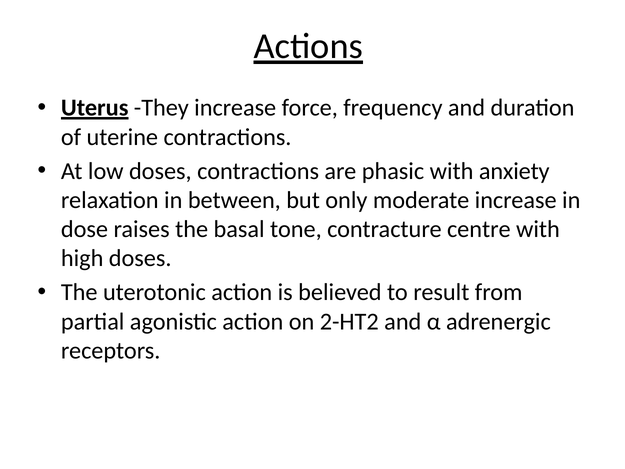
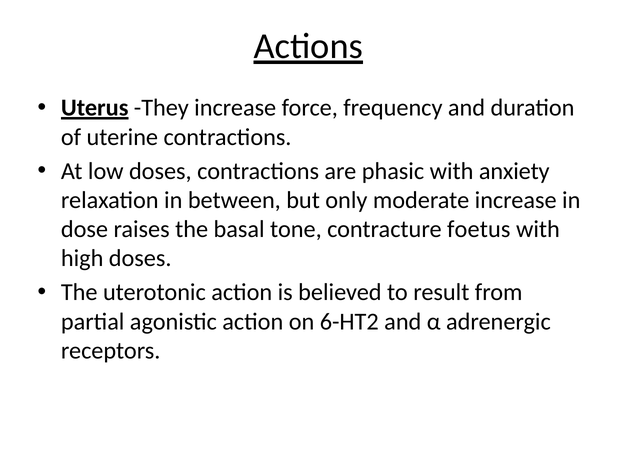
centre: centre -> foetus
2-HT2: 2-HT2 -> 6-HT2
